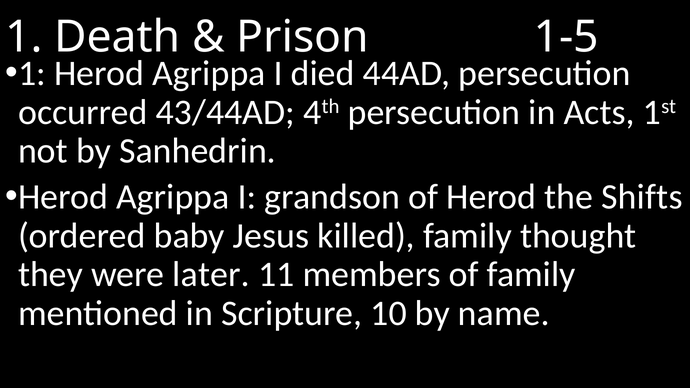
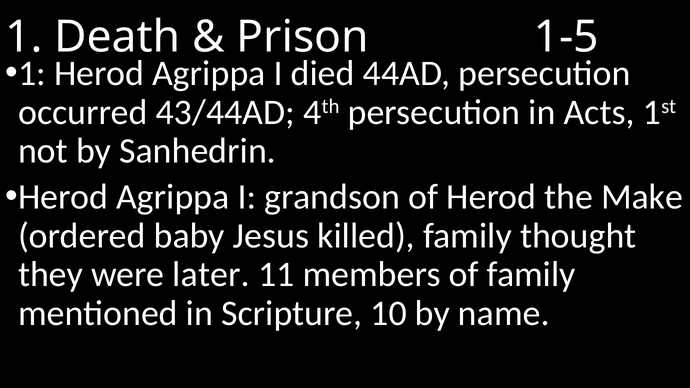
Shifts: Shifts -> Make
